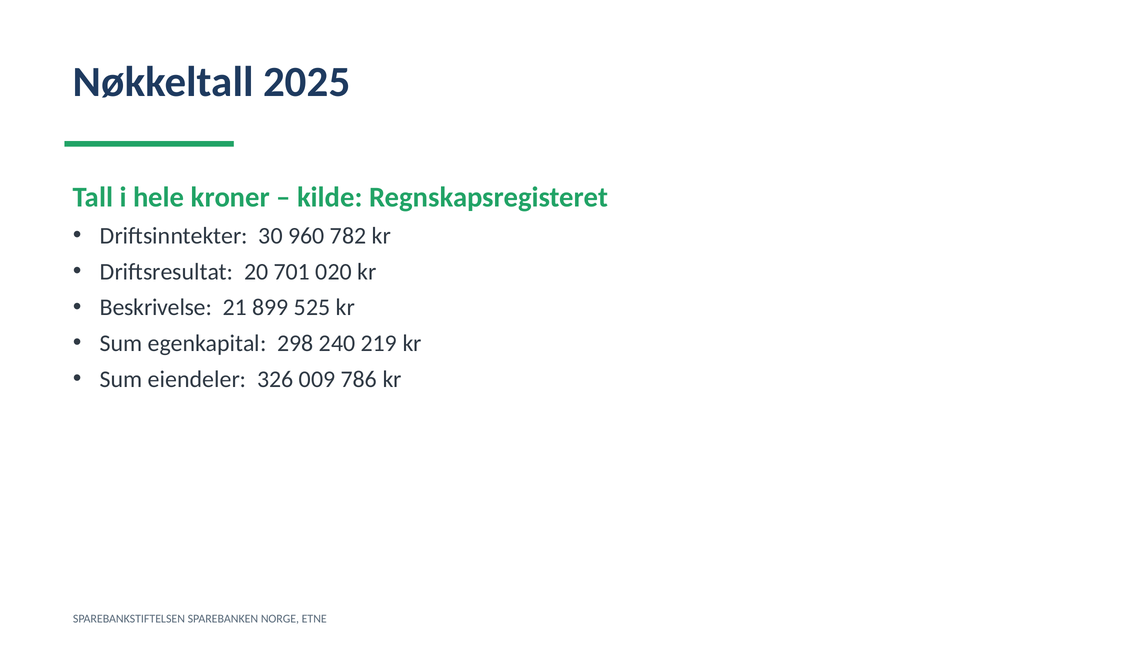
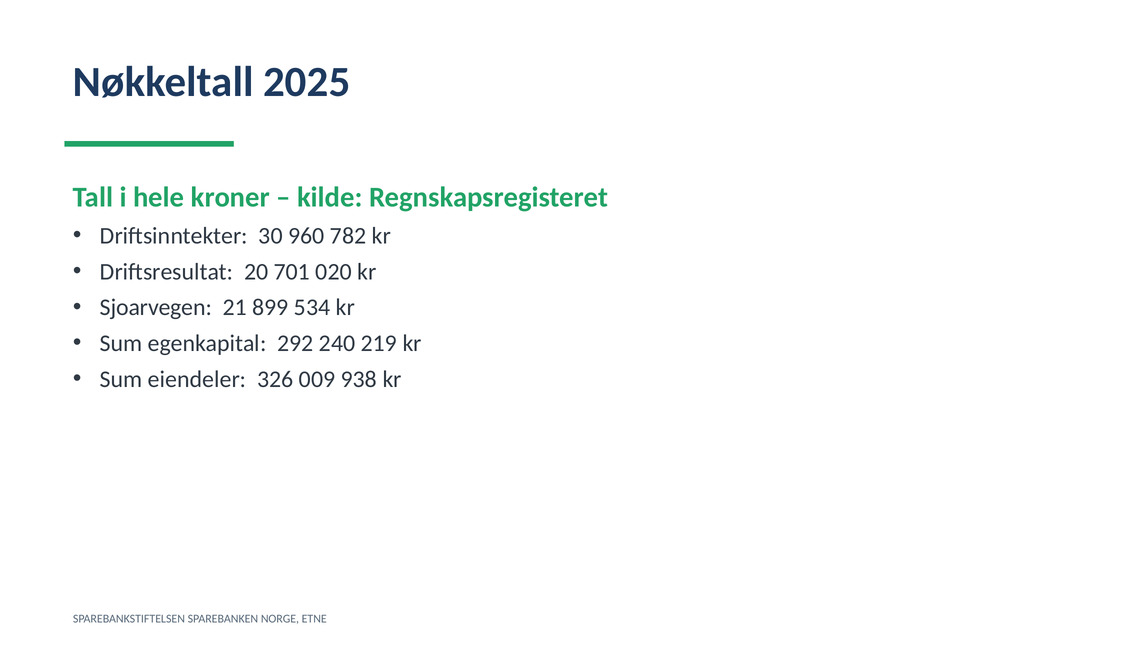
Beskrivelse: Beskrivelse -> Sjoarvegen
525: 525 -> 534
298: 298 -> 292
786: 786 -> 938
